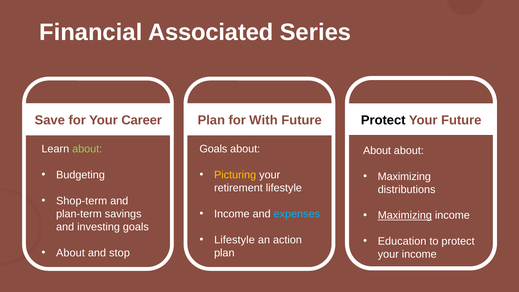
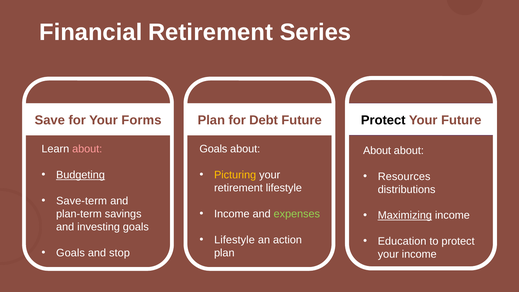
Financial Associated: Associated -> Retirement
Career: Career -> Forms
With: With -> Debt
about at (87, 149) colour: light green -> pink
Budgeting underline: none -> present
Maximizing at (404, 176): Maximizing -> Resources
Shop-term: Shop-term -> Save-term
expenses colour: light blue -> light green
About at (71, 253): About -> Goals
